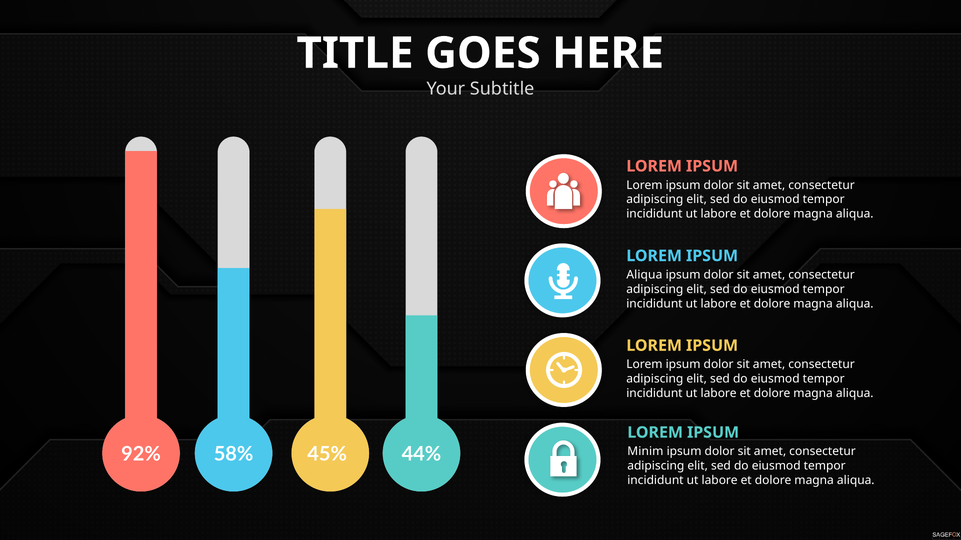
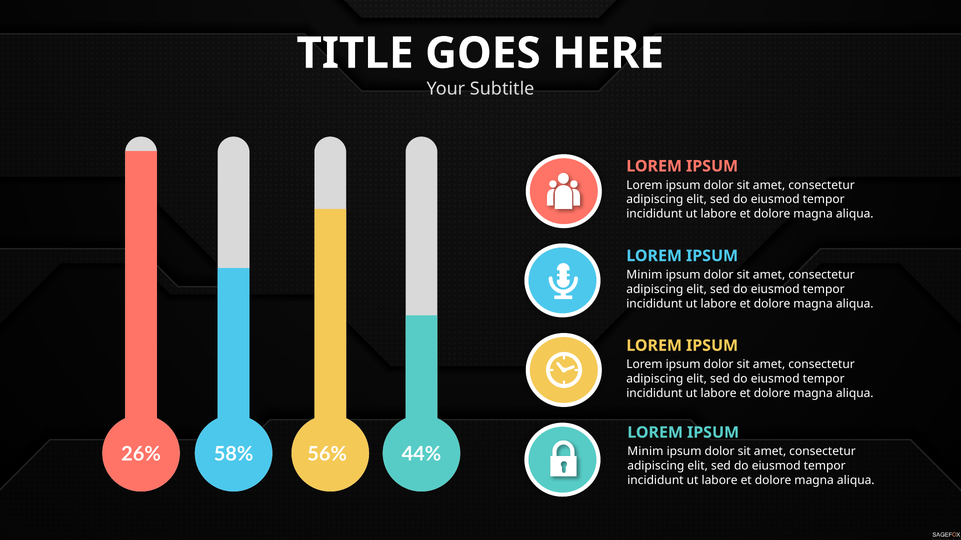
Aliqua at (644, 275): Aliqua -> Minim
92%: 92% -> 26%
45%: 45% -> 56%
